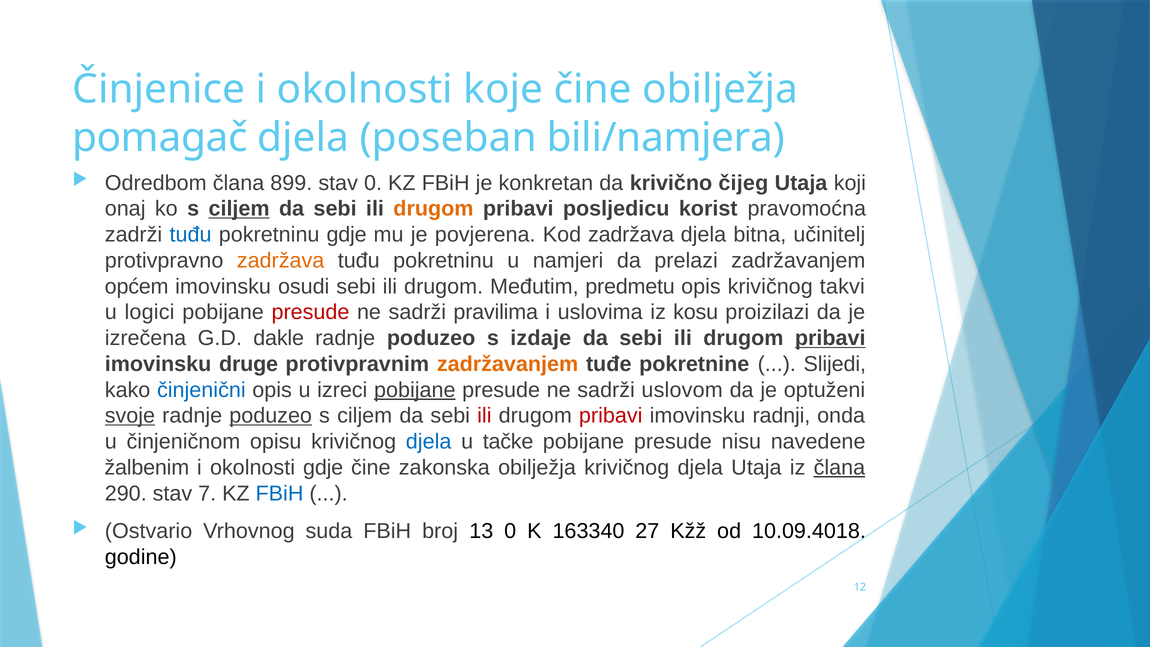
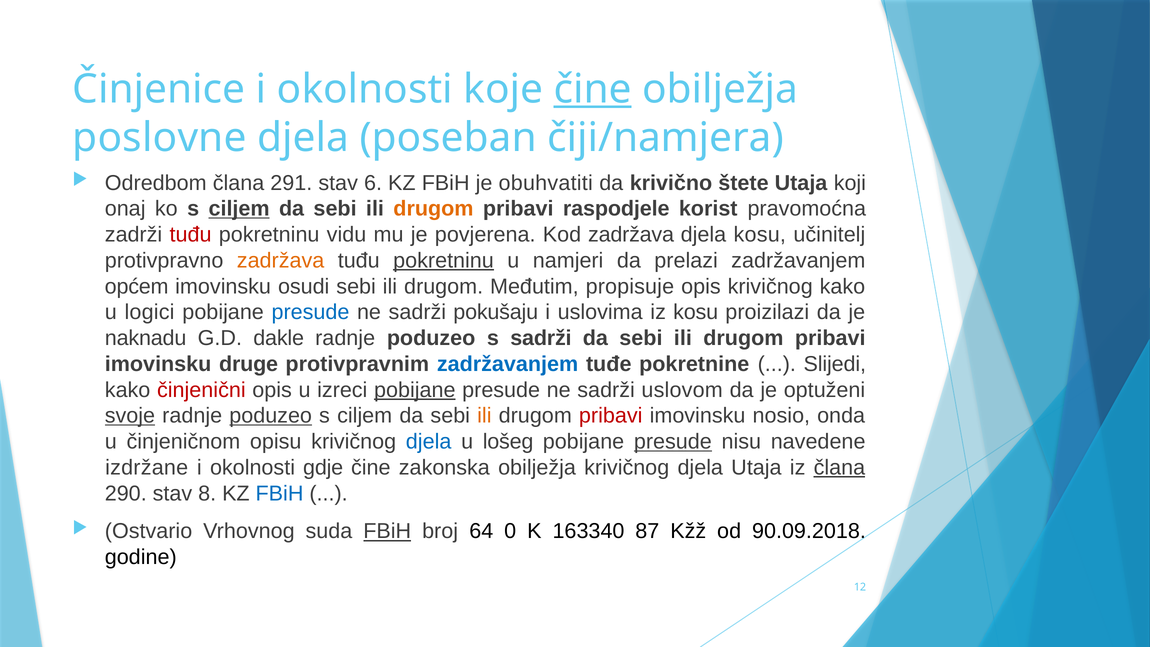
čine at (593, 89) underline: none -> present
pomagač: pomagač -> poslovne
bili/namjera: bili/namjera -> čiji/namjera
899: 899 -> 291
stav 0: 0 -> 6
konkretan: konkretan -> obuhvatiti
čijeg: čijeg -> štete
posljedicu: posljedicu -> raspodjele
tuđu at (191, 235) colour: blue -> red
pokretninu gdje: gdje -> vidu
djela bitna: bitna -> kosu
pokretninu at (444, 260) underline: none -> present
predmetu: predmetu -> propisuje
krivičnog takvi: takvi -> kako
presude at (310, 312) colour: red -> blue
pravilima: pravilima -> pokušaju
izrečena: izrečena -> naknadu
s izdaje: izdaje -> sadrži
pribavi at (830, 338) underline: present -> none
zadržavanjem at (508, 364) colour: orange -> blue
činjenični colour: blue -> red
ili at (484, 416) colour: red -> orange
radnji: radnji -> nosio
tačke: tačke -> lošeg
presude at (673, 442) underline: none -> present
žalbenim: žalbenim -> izdržane
7: 7 -> 8
FBiH at (387, 531) underline: none -> present
13: 13 -> 64
27: 27 -> 87
10.09.4018: 10.09.4018 -> 90.09.2018
